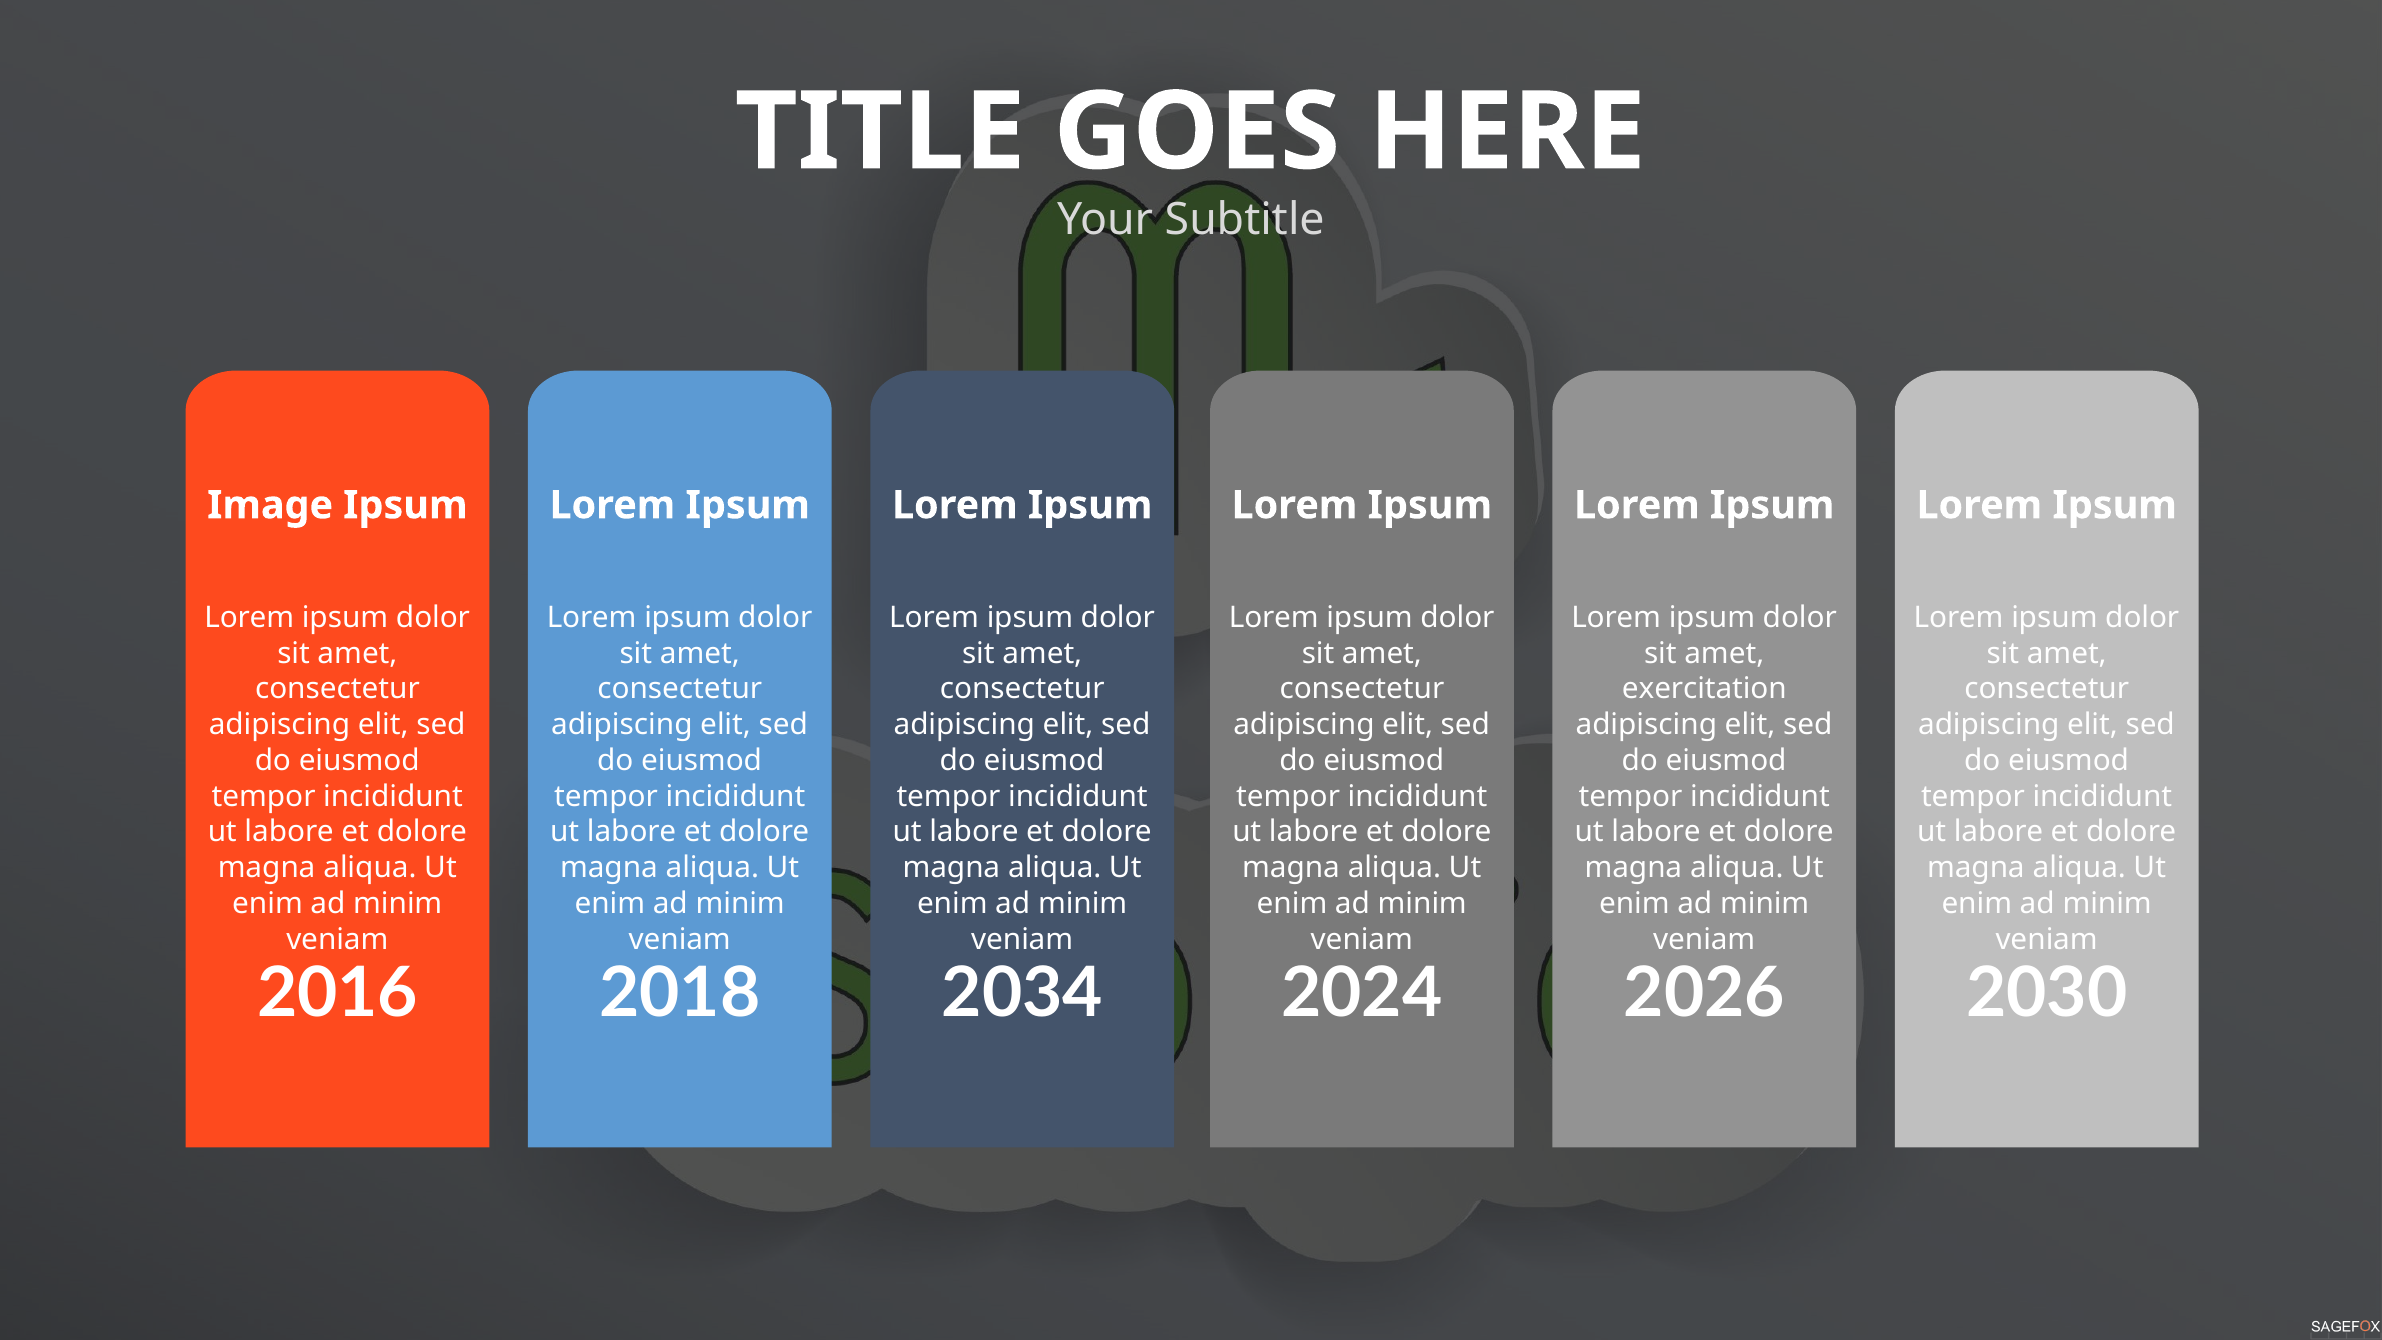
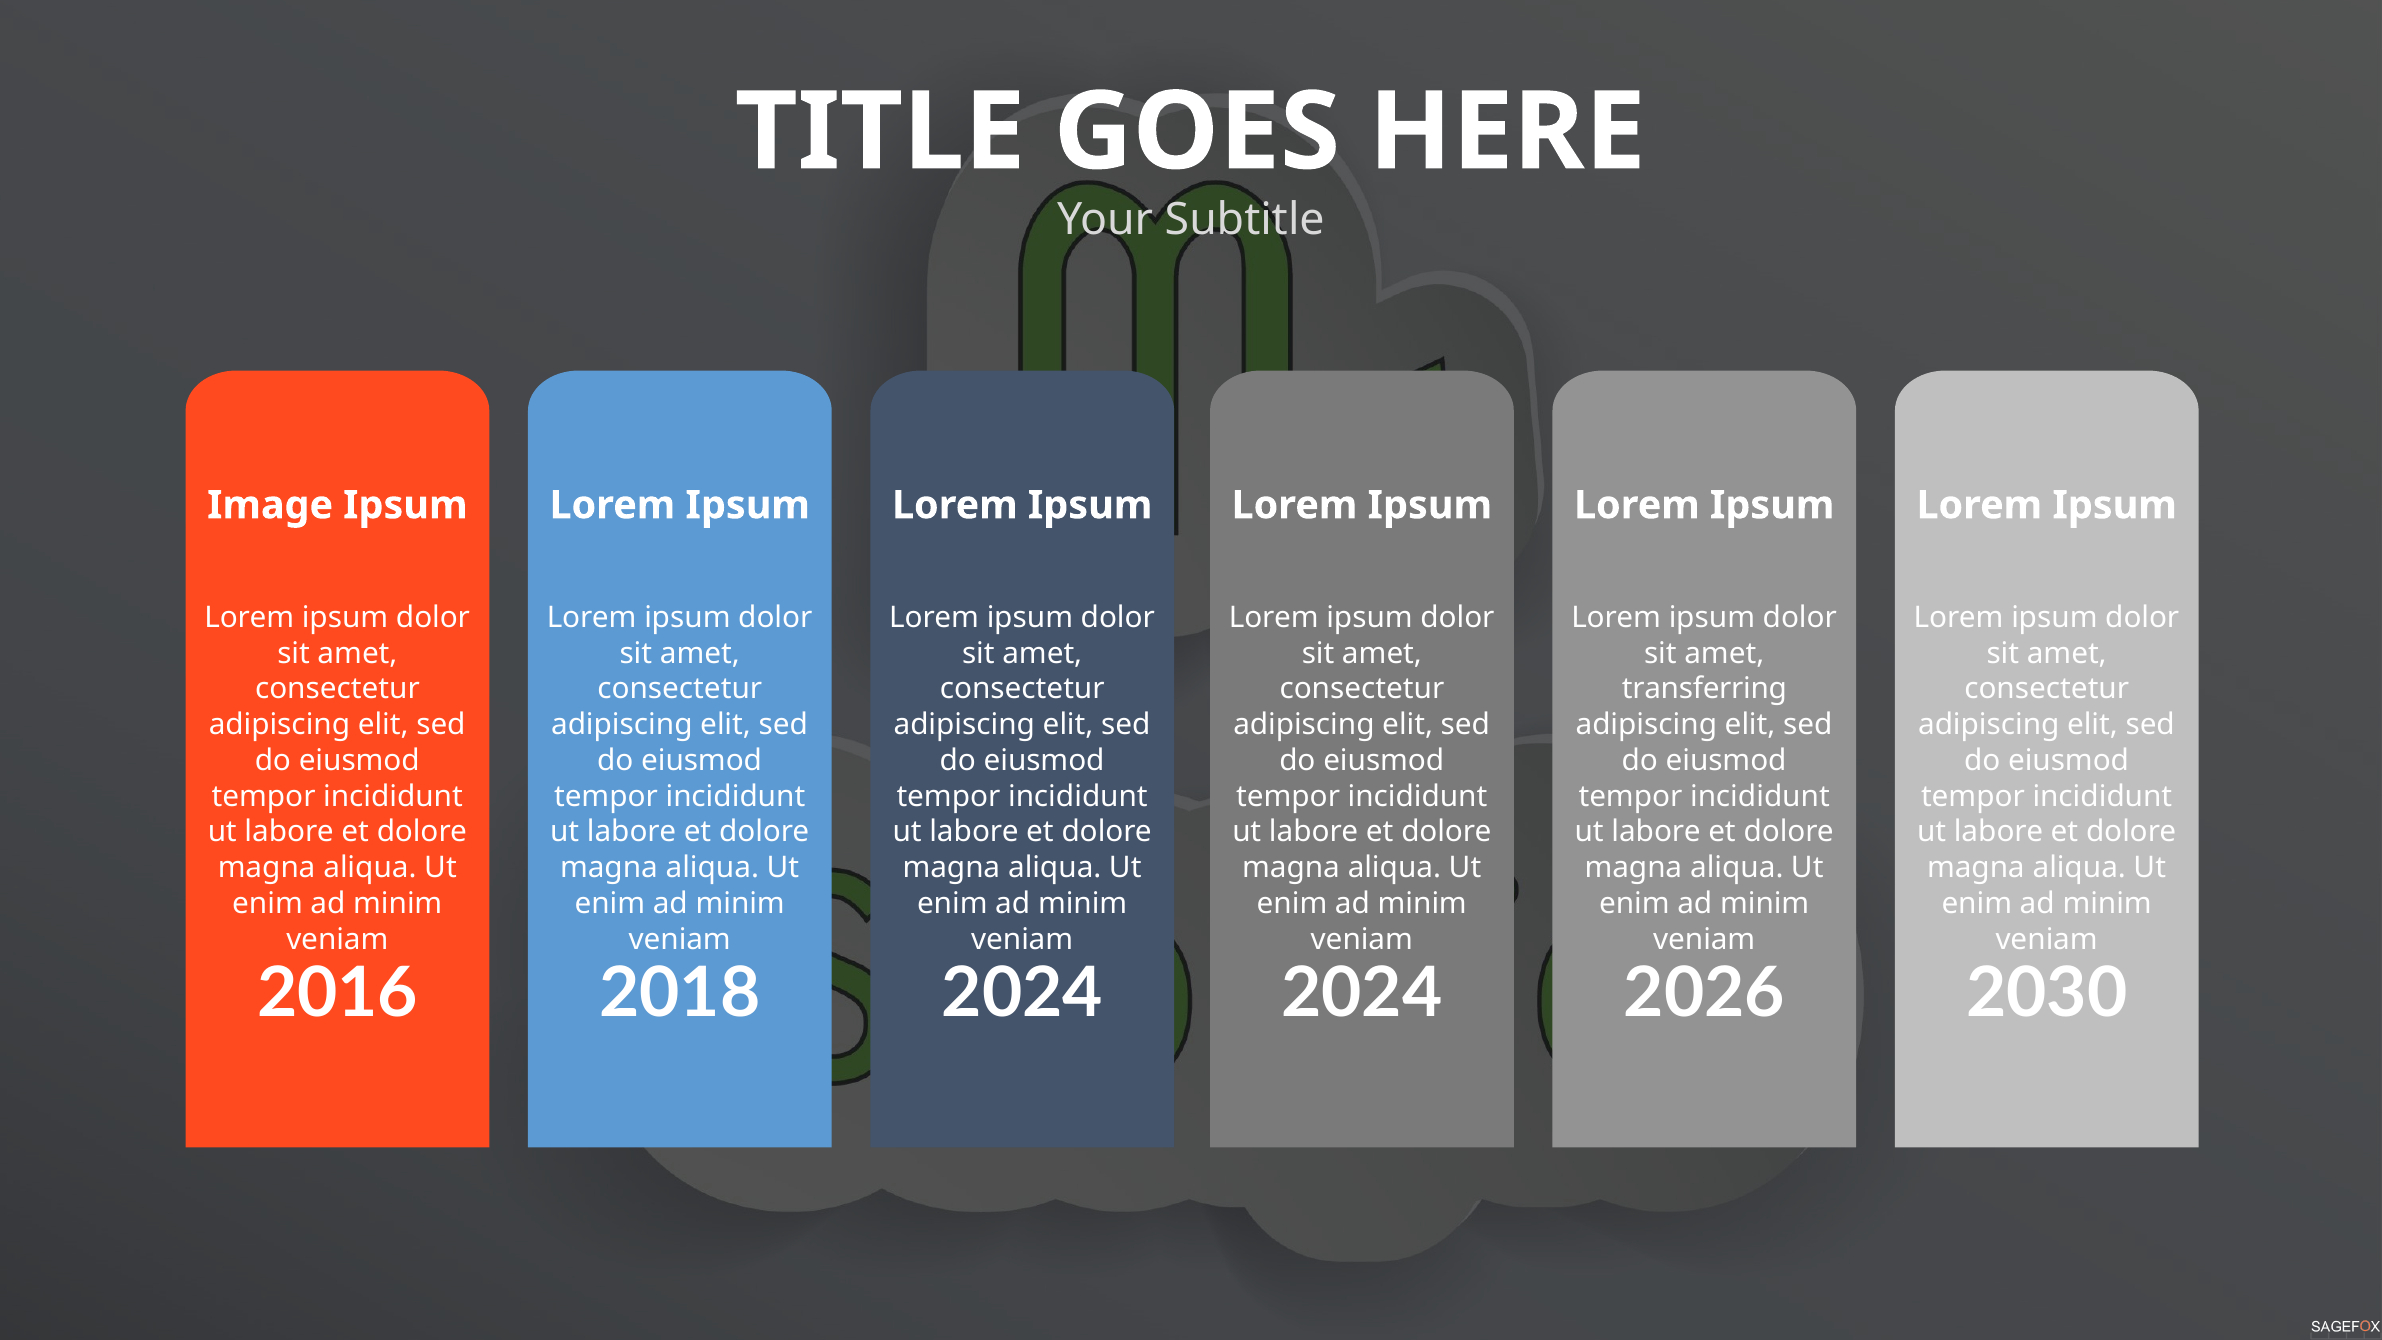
exercitation: exercitation -> transferring
2034 at (1022, 993): 2034 -> 2024
